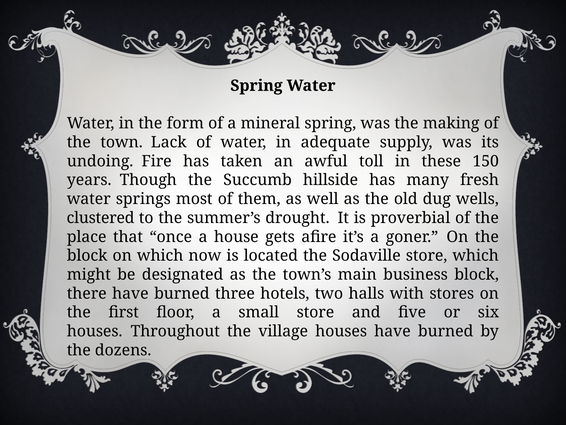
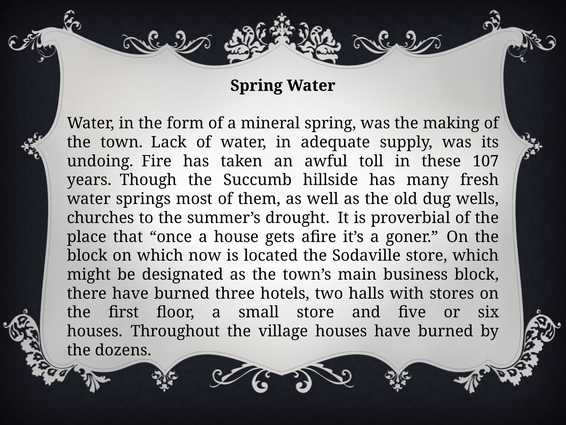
150: 150 -> 107
clustered: clustered -> churches
